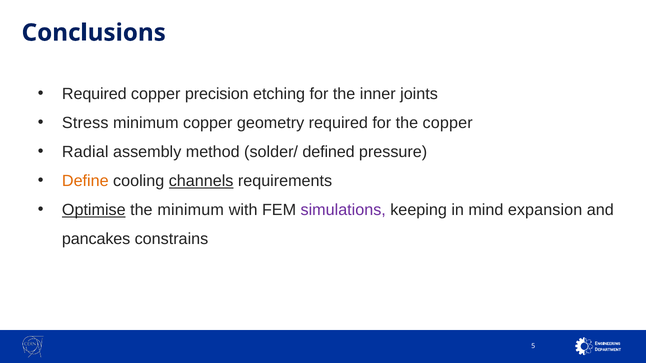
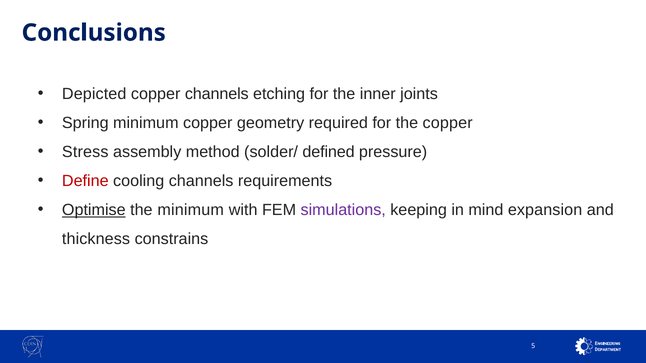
Required at (94, 94): Required -> Depicted
copper precision: precision -> channels
Stress: Stress -> Spring
Radial: Radial -> Stress
Define colour: orange -> red
channels at (201, 181) underline: present -> none
pancakes: pancakes -> thickness
